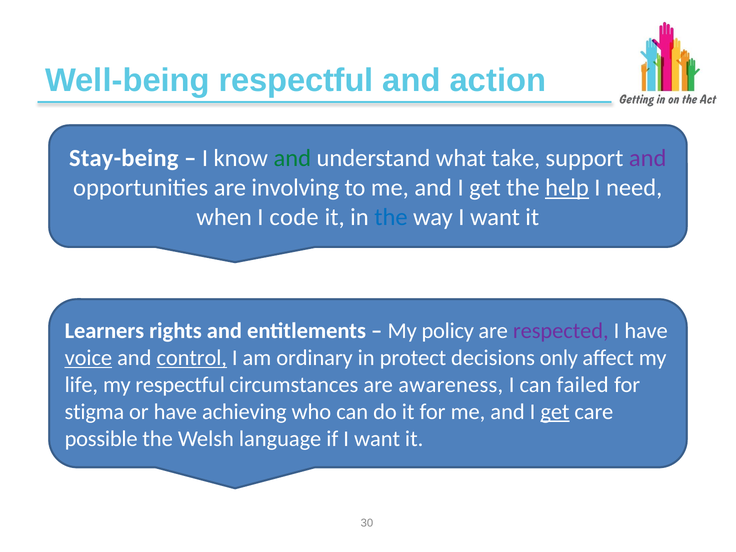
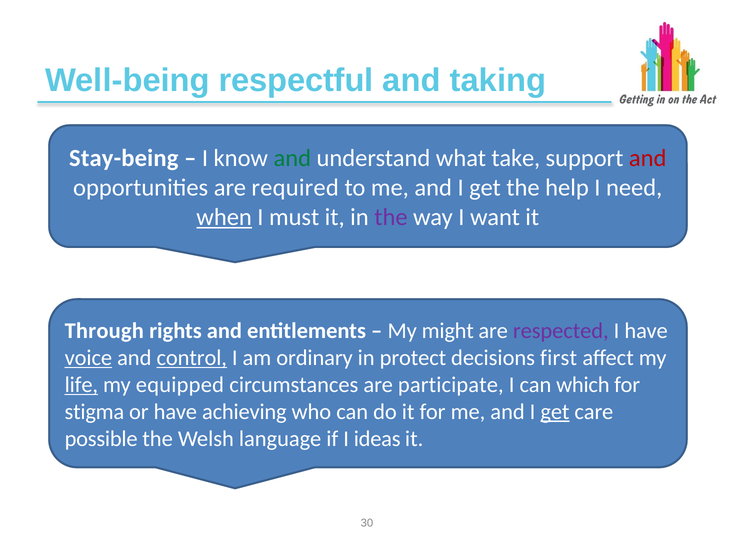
action: action -> taking
and at (648, 158) colour: purple -> red
involving: involving -> required
help underline: present -> none
when underline: none -> present
code: code -> must
the at (391, 217) colour: blue -> purple
Learners: Learners -> Through
policy: policy -> might
only: only -> first
life underline: none -> present
my respectful: respectful -> equipped
awareness: awareness -> participate
failed: failed -> which
if I want: want -> ideas
